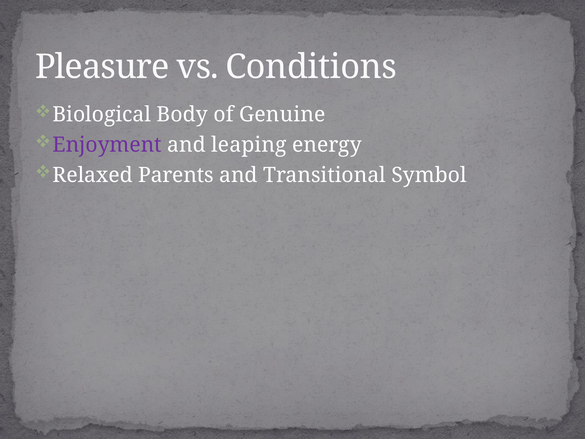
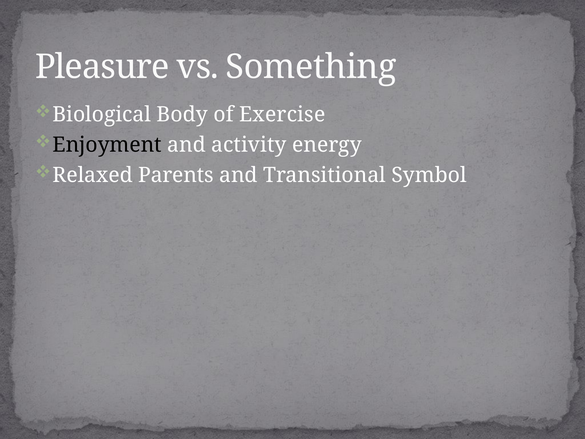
Conditions: Conditions -> Something
Genuine: Genuine -> Exercise
Enjoyment colour: purple -> black
leaping: leaping -> activity
